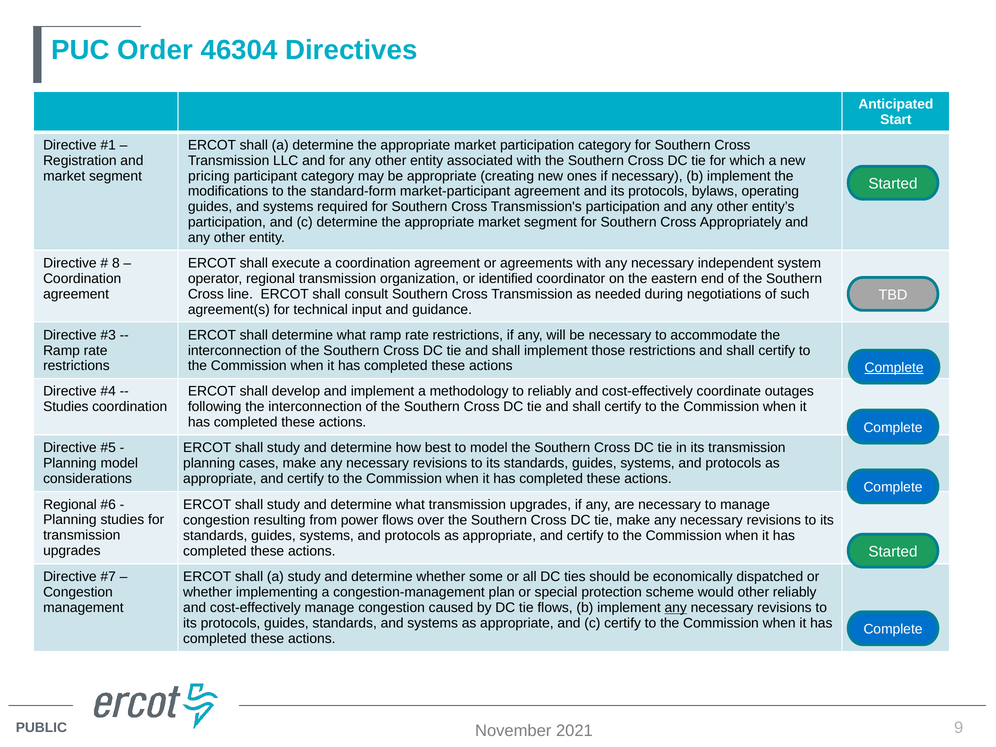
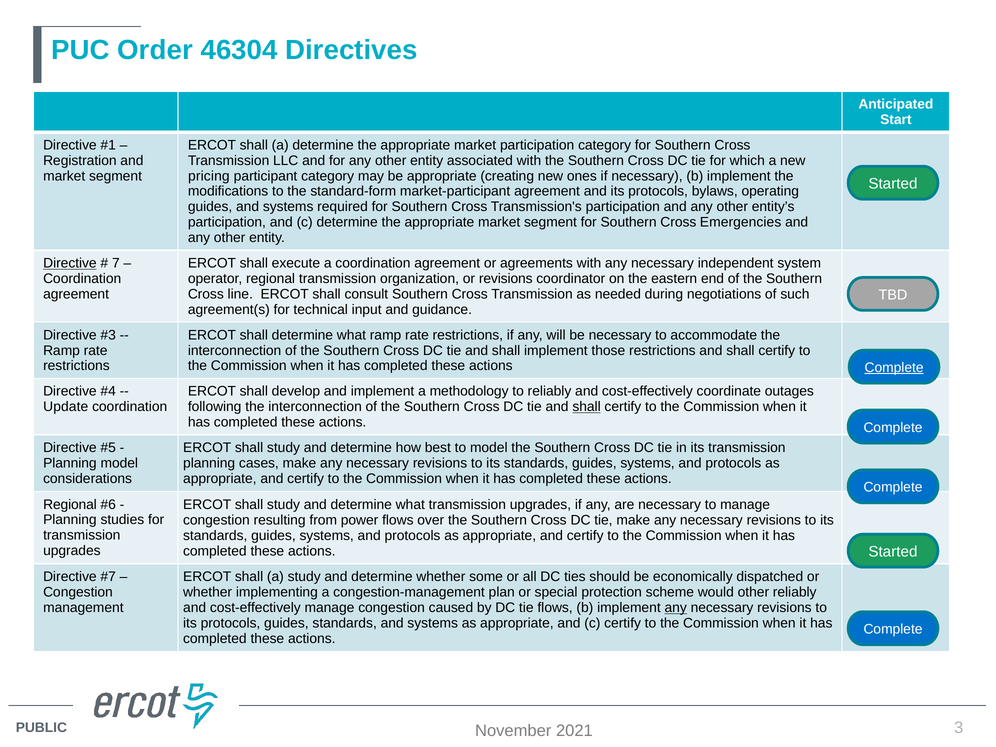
Appropriately: Appropriately -> Emergencies
Directive at (70, 263) underline: none -> present
8: 8 -> 7
or identified: identified -> revisions
Studies at (66, 407): Studies -> Update
shall at (587, 407) underline: none -> present
9: 9 -> 3
